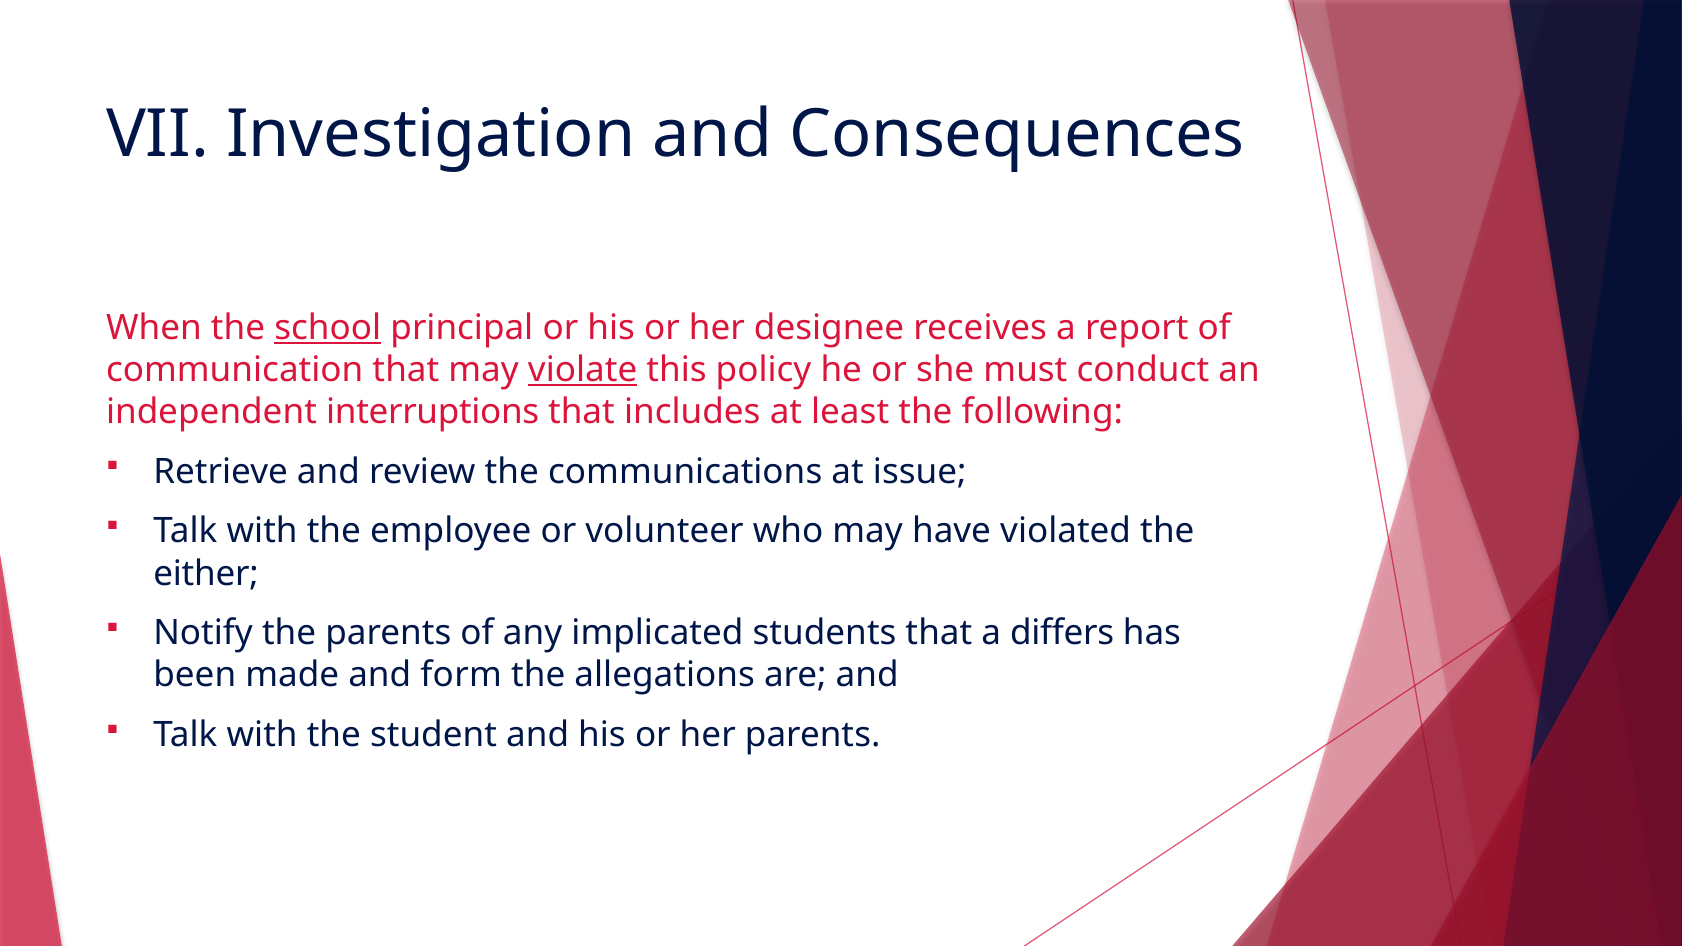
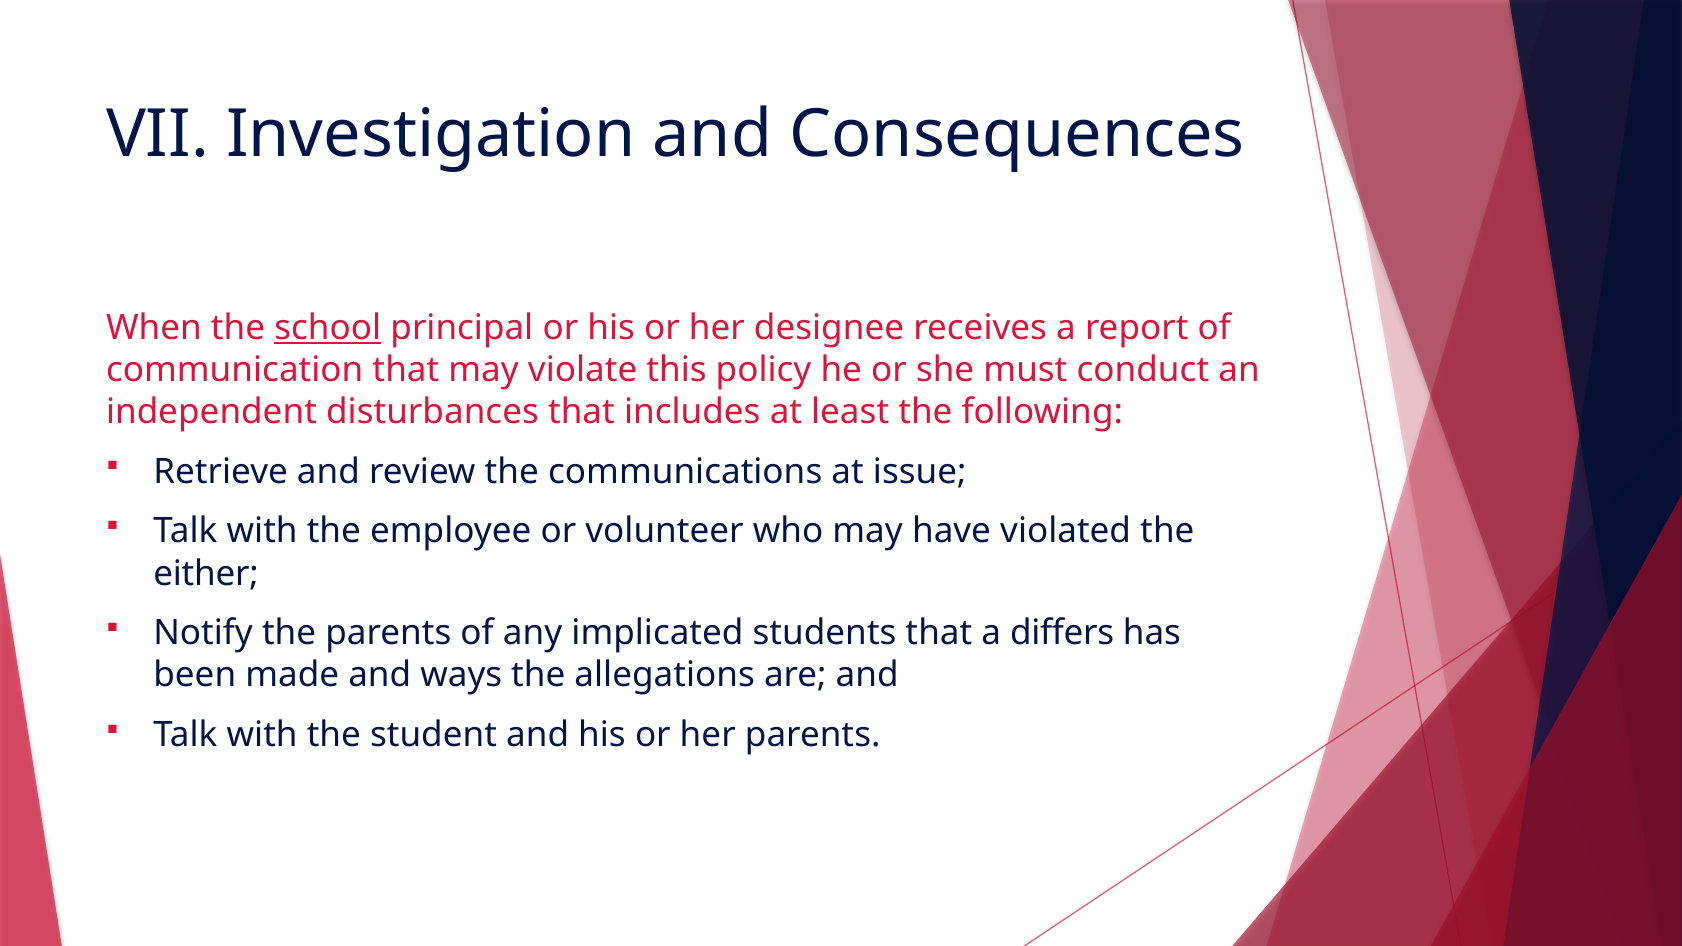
violate underline: present -> none
interruptions: interruptions -> disturbances
form: form -> ways
